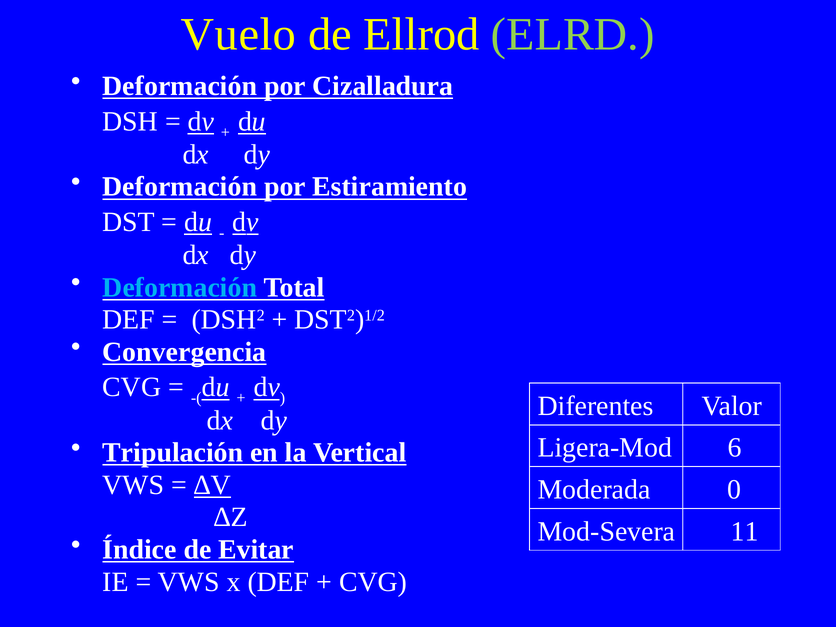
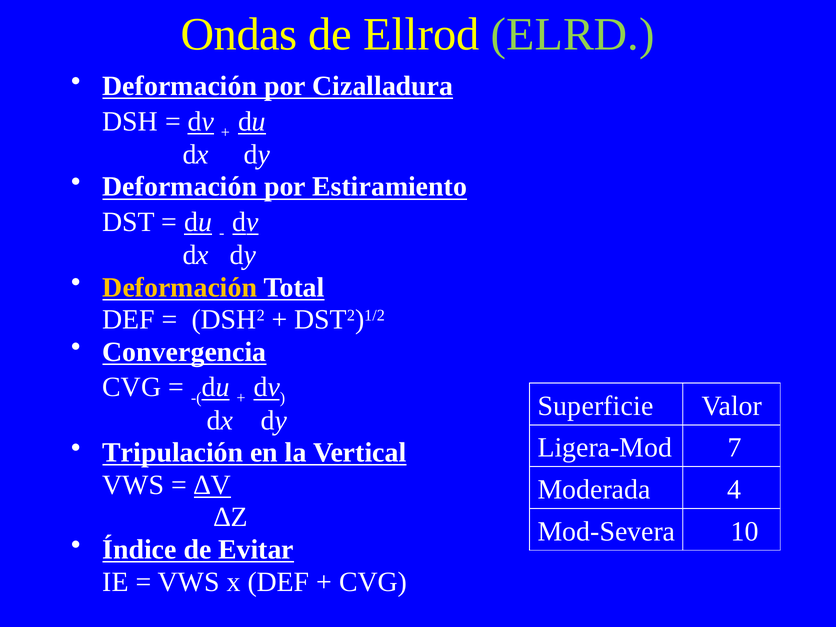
Vuelo: Vuelo -> Ondas
Deformación at (180, 287) colour: light blue -> yellow
Diferentes: Diferentes -> Superficie
6: 6 -> 7
0: 0 -> 4
11: 11 -> 10
